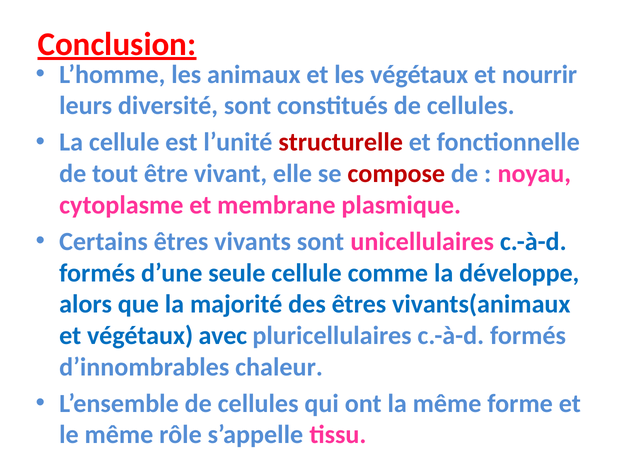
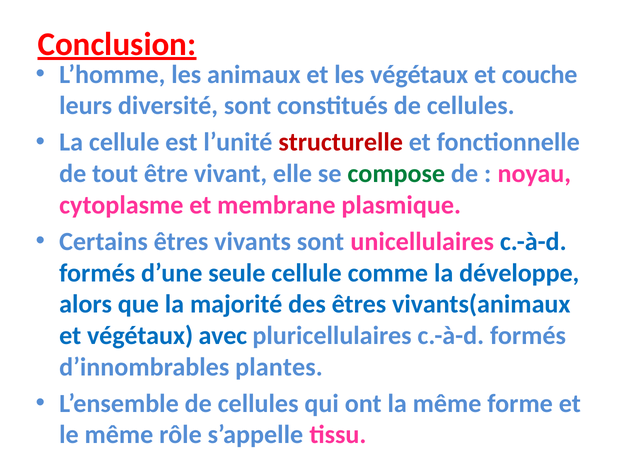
nourrir: nourrir -> couche
compose colour: red -> green
chaleur: chaleur -> plantes
